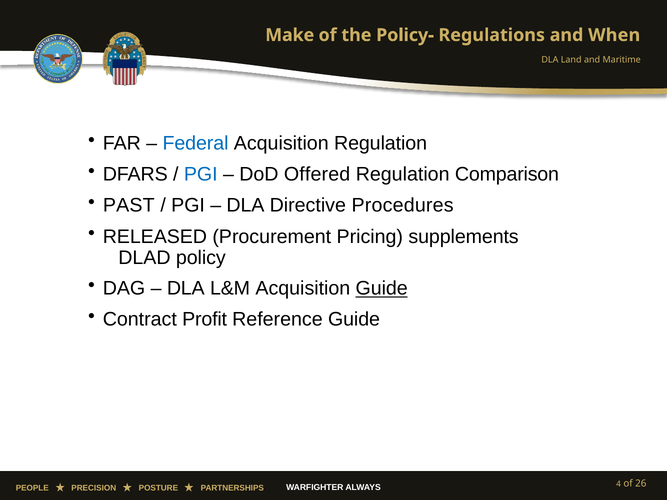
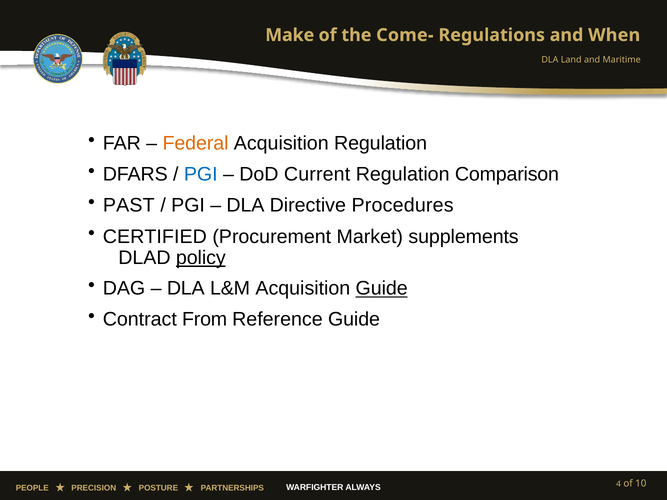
Policy-: Policy- -> Come-
Federal colour: blue -> orange
Offered: Offered -> Current
RELEASED: RELEASED -> CERTIFIED
Pricing: Pricing -> Market
policy underline: none -> present
Profit: Profit -> From
26: 26 -> 10
